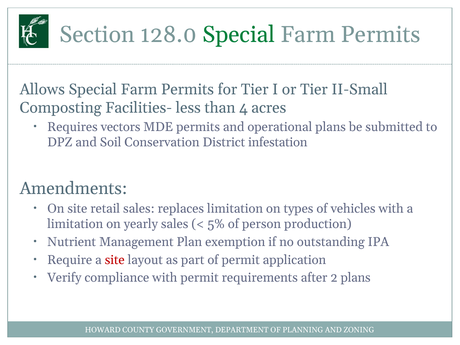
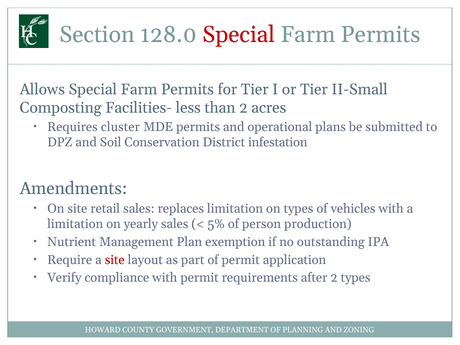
Special at (239, 34) colour: green -> red
than 4: 4 -> 2
vectors: vectors -> cluster
2 plans: plans -> types
